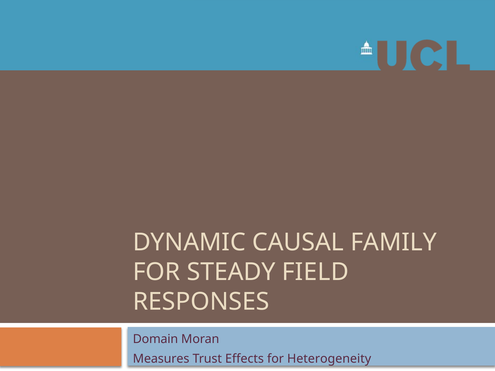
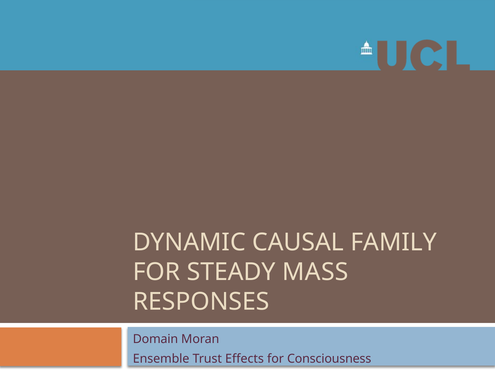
FIELD: FIELD -> MASS
Measures: Measures -> Ensemble
Heterogeneity: Heterogeneity -> Consciousness
